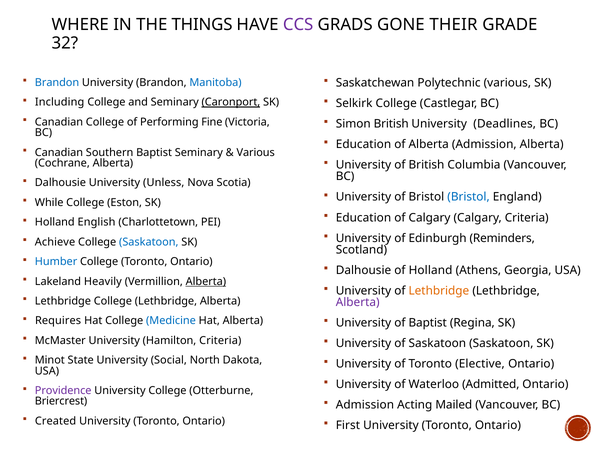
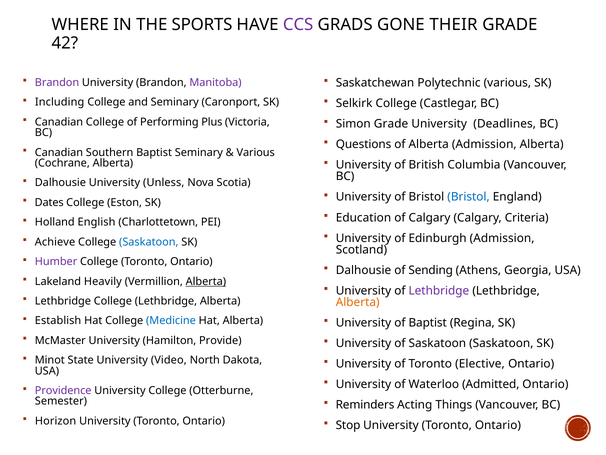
THINGS: THINGS -> SPORTS
32: 32 -> 42
Brandon at (57, 82) colour: blue -> purple
Manitoba colour: blue -> purple
Caronport underline: present -> none
Fine: Fine -> Plus
Simon British: British -> Grade
Education at (363, 144): Education -> Questions
While: While -> Dates
Edinburgh Reminders: Reminders -> Admission
Humber colour: blue -> purple
of Holland: Holland -> Sending
Lethbridge at (439, 290) colour: orange -> purple
Alberta at (358, 302) colour: purple -> orange
Requires: Requires -> Establish
Hamilton Criteria: Criteria -> Provide
Social: Social -> Video
Briercrest: Briercrest -> Semester
Admission at (365, 404): Admission -> Reminders
Mailed: Mailed -> Things
Created: Created -> Horizon
First: First -> Stop
